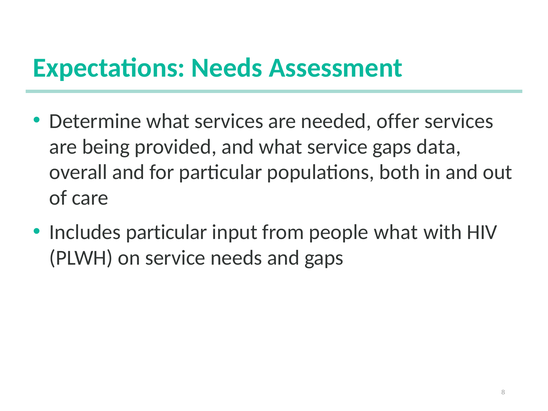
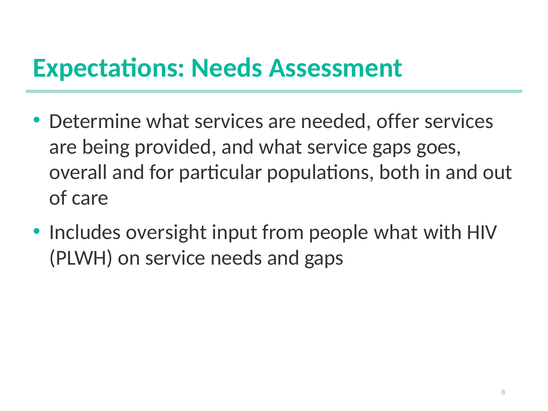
data: data -> goes
Includes particular: particular -> oversight
